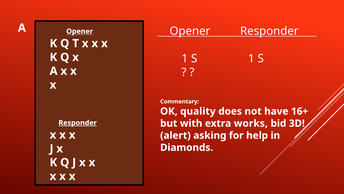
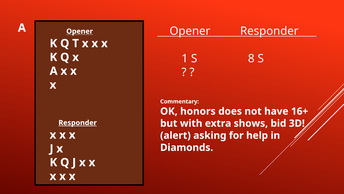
S 1: 1 -> 8
quality: quality -> honors
works: works -> shows
